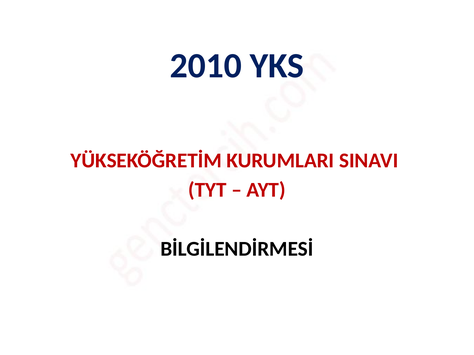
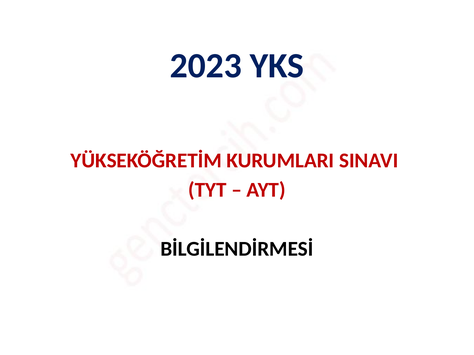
2010: 2010 -> 2023
